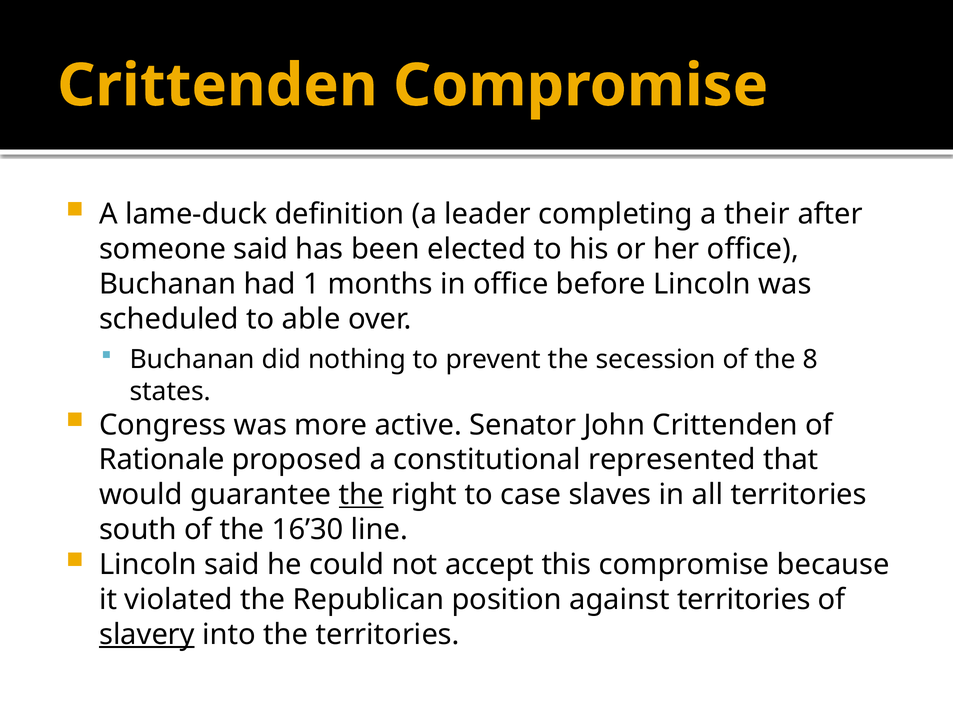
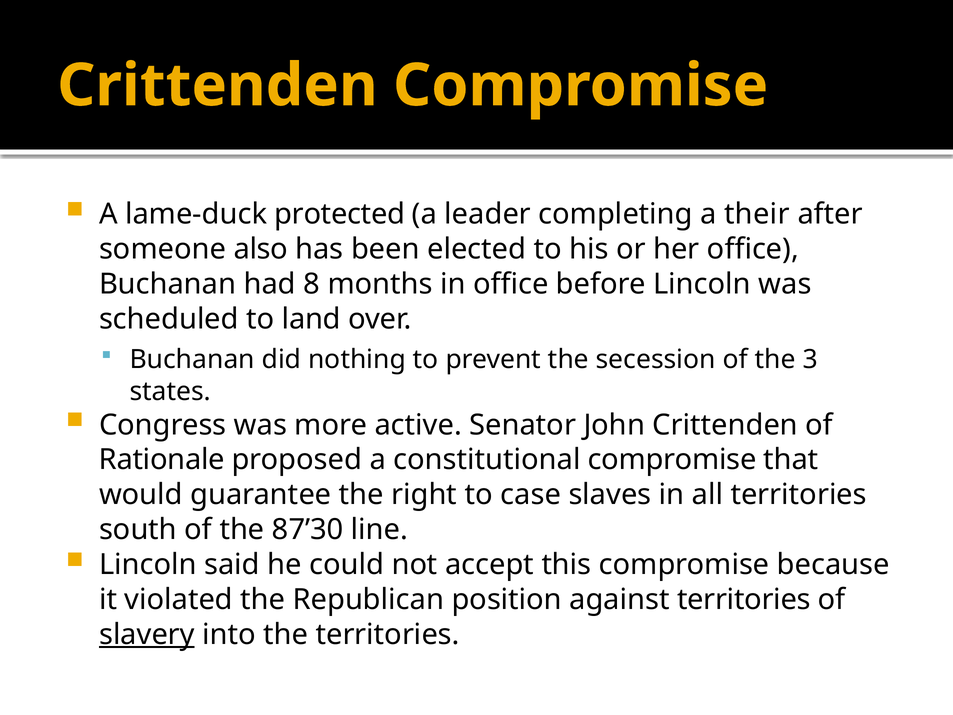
definition: definition -> protected
someone said: said -> also
1: 1 -> 8
able: able -> land
8: 8 -> 3
constitutional represented: represented -> compromise
the at (361, 495) underline: present -> none
16’30: 16’30 -> 87’30
